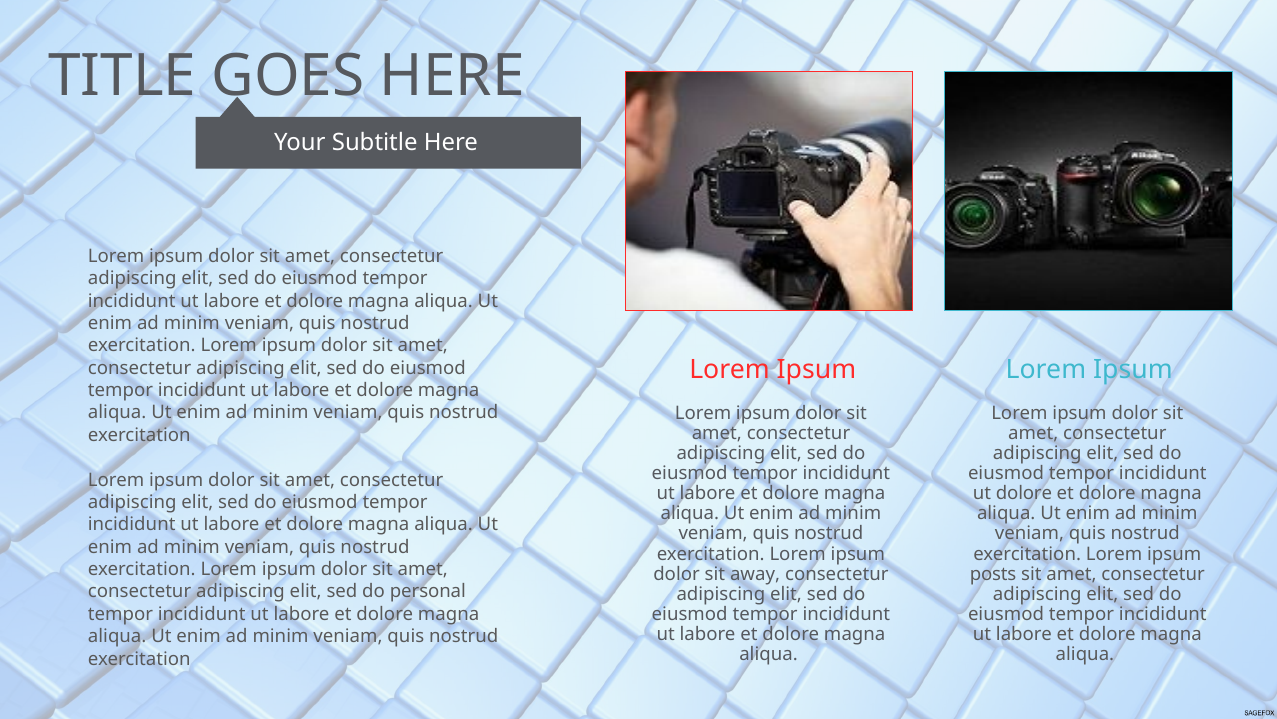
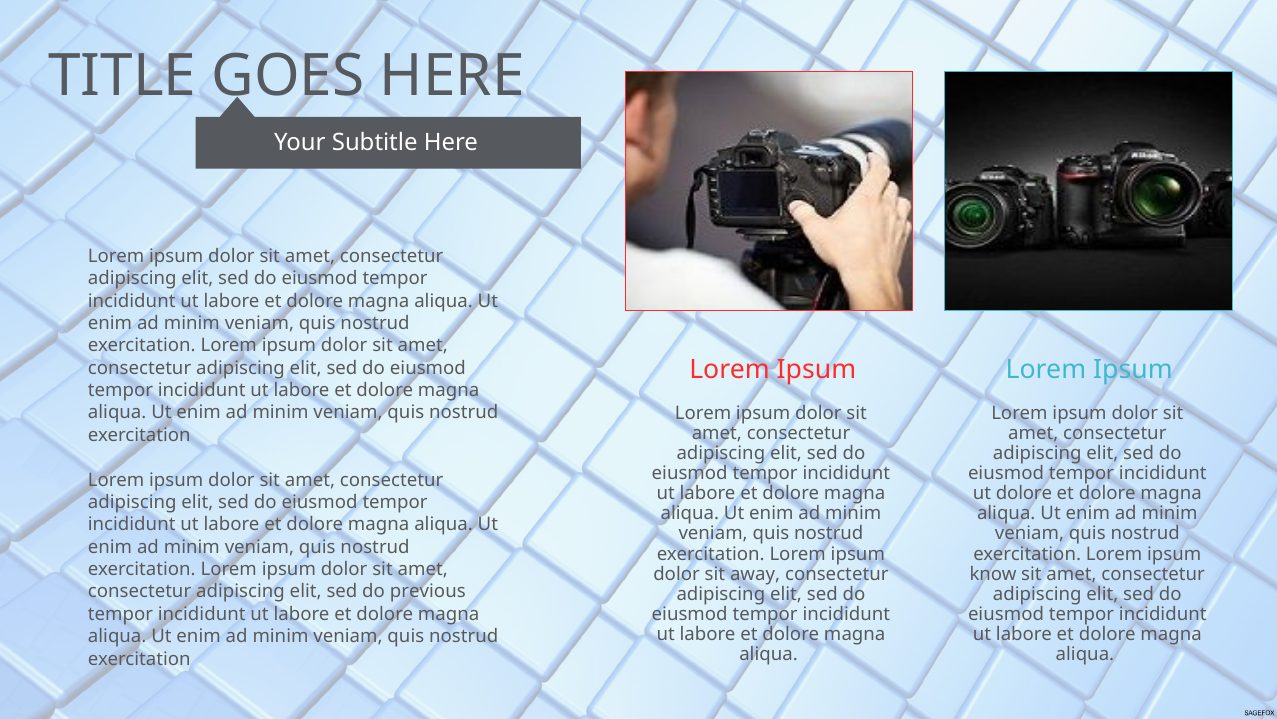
posts: posts -> know
personal: personal -> previous
